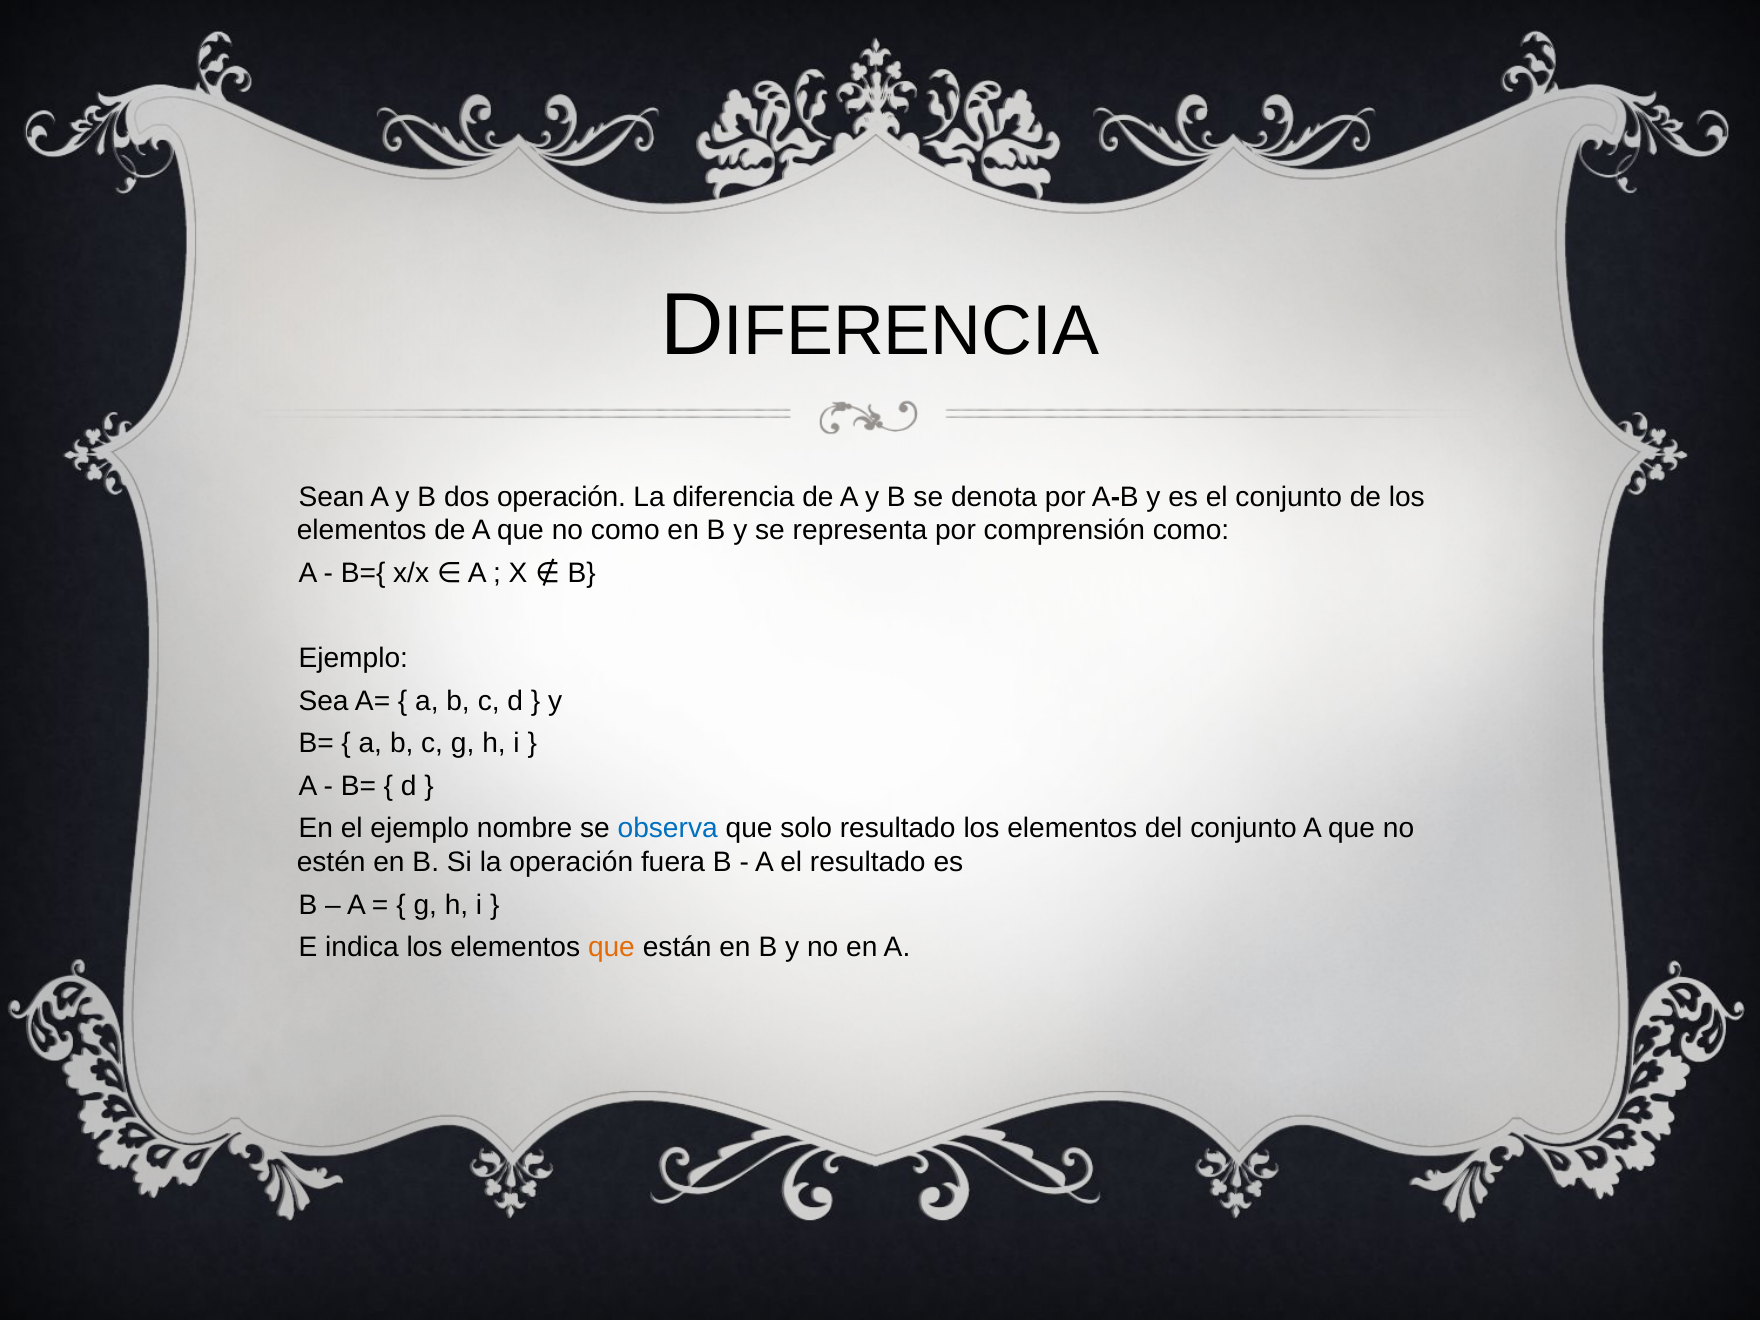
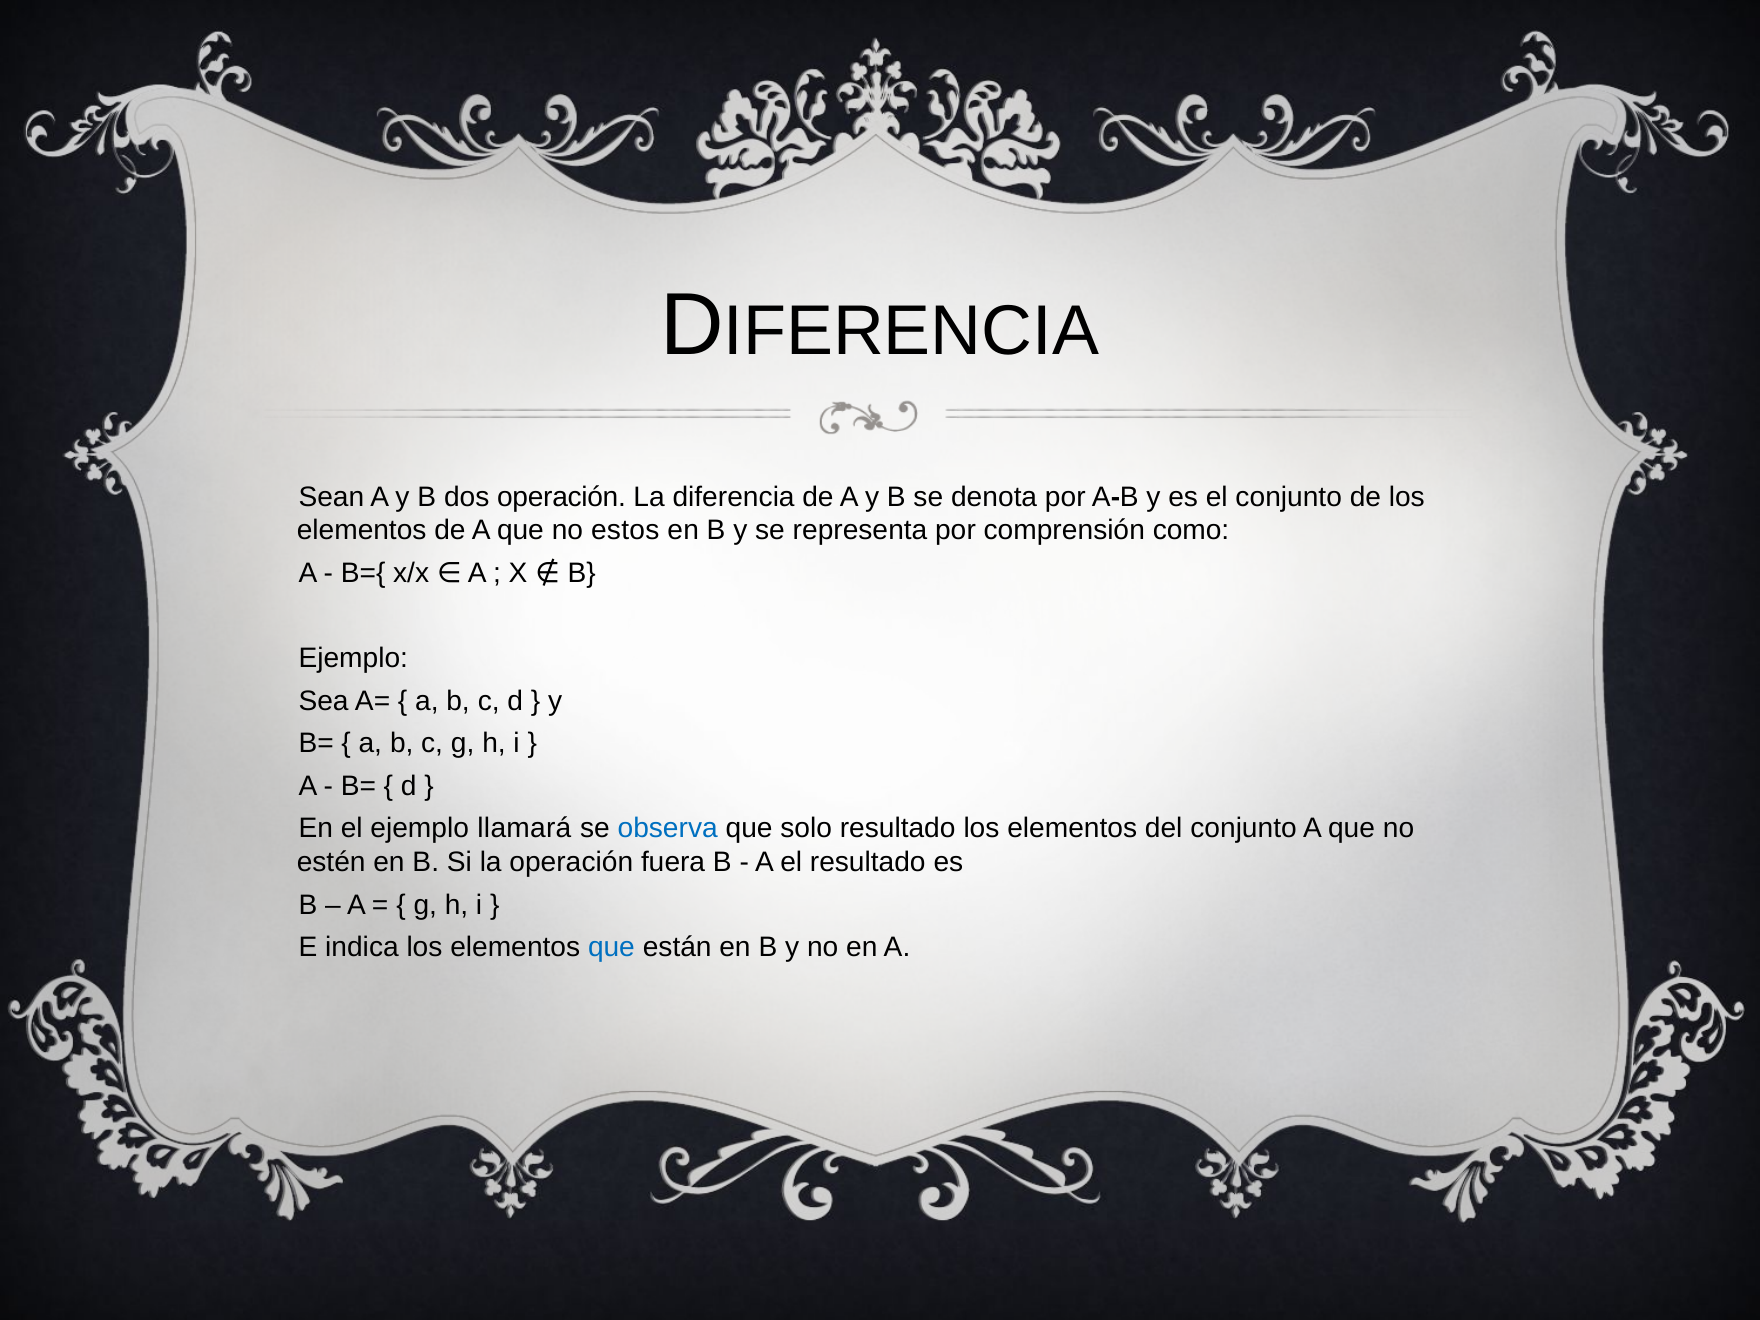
no como: como -> estos
nombre: nombre -> llamará
que at (611, 947) colour: orange -> blue
